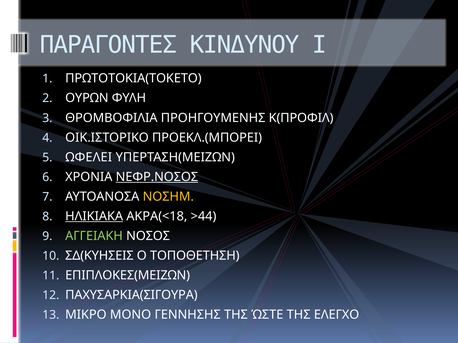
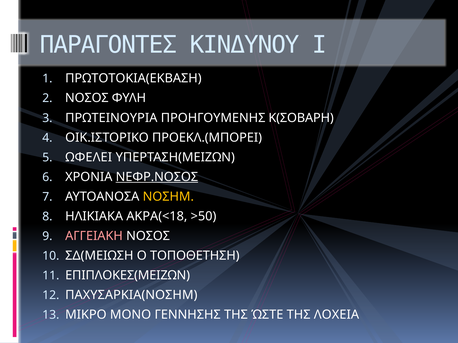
ΠΡΩΤΟΤΟΚΙΑ(ΤΟΚΕΤΟ: ΠΡΩΤΟΤΟΚΙΑ(ΤΟΚΕΤΟ -> ΠΡΩΤΟΤΟΚΙΑ(ΕΚΒΑΣΗ
ΟΥΡΩΝ at (87, 98): ΟΥΡΩΝ -> ΝΟΣΟΣ
ΘΡΟΜΒΟΦΙΛΙΑ: ΘΡΟΜΒΟΦΙΛΙΑ -> ΠΡΩΤΕΙΝΟΥΡΙΑ
Κ(ΠΡΟΦΙΛ: Κ(ΠΡΟΦΙΛ -> Κ(ΣΟΒΑΡΗ
ΗΛΙΚΙΑΚΑ underline: present -> none
>44: >44 -> >50
ΑΓΓΕΙΑΚΗ colour: light green -> pink
ΣΔ(ΚΥΗΣΕΙΣ: ΣΔ(ΚΥΗΣΕΙΣ -> ΣΔ(ΜΕΙΩΣΗ
ΠΑΧΥΣΑΡΚΙΑ(ΣΙΓΟΥΡΑ: ΠΑΧΥΣΑΡΚΙΑ(ΣΙΓΟΥΡΑ -> ΠΑΧΥΣΑΡΚΙΑ(ΝΟΣΗΜ
ΕΛΕΓΧΟ: ΕΛΕΓΧΟ -> ΛΟΧΕΙΑ
